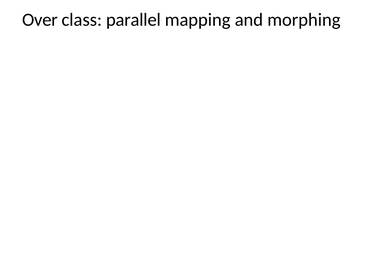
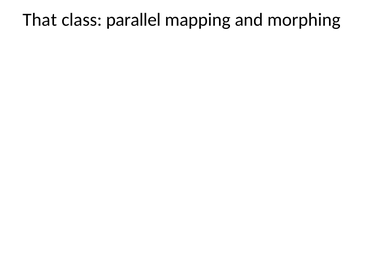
Over: Over -> That
